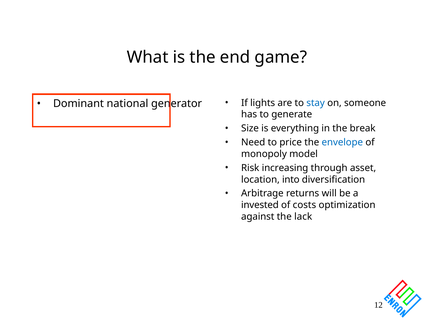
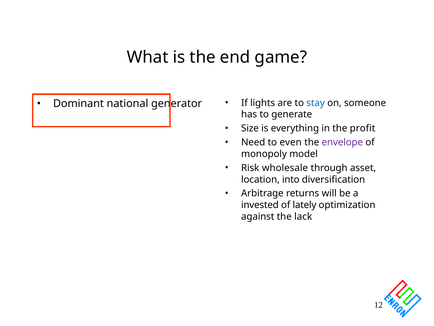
break: break -> profit
price: price -> even
envelope colour: blue -> purple
increasing: increasing -> wholesale
costs: costs -> lately
